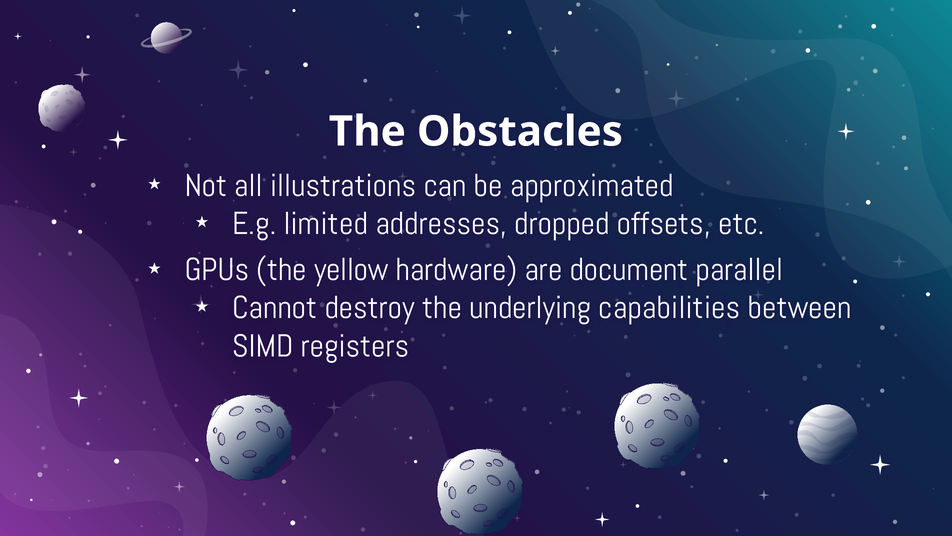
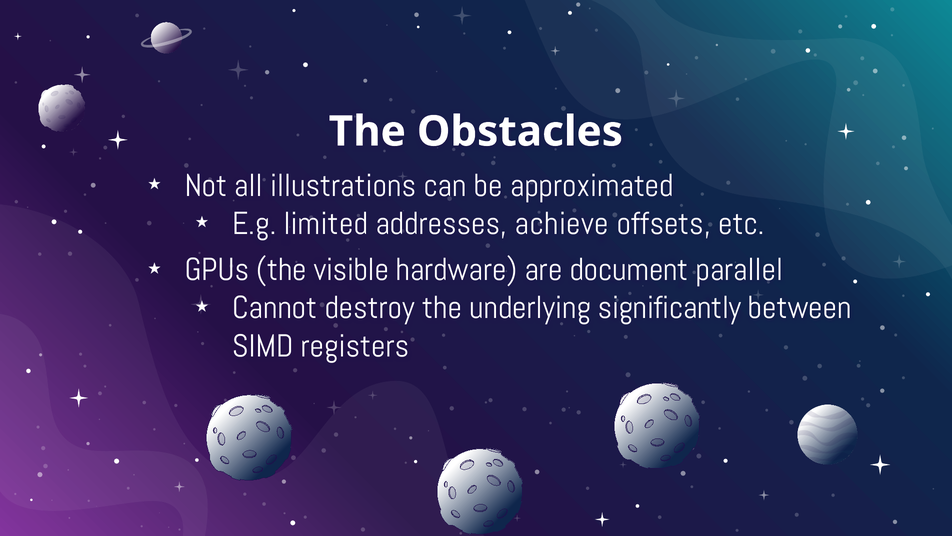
dropped: dropped -> achieve
yellow: yellow -> visible
capabilities: capabilities -> significantly
